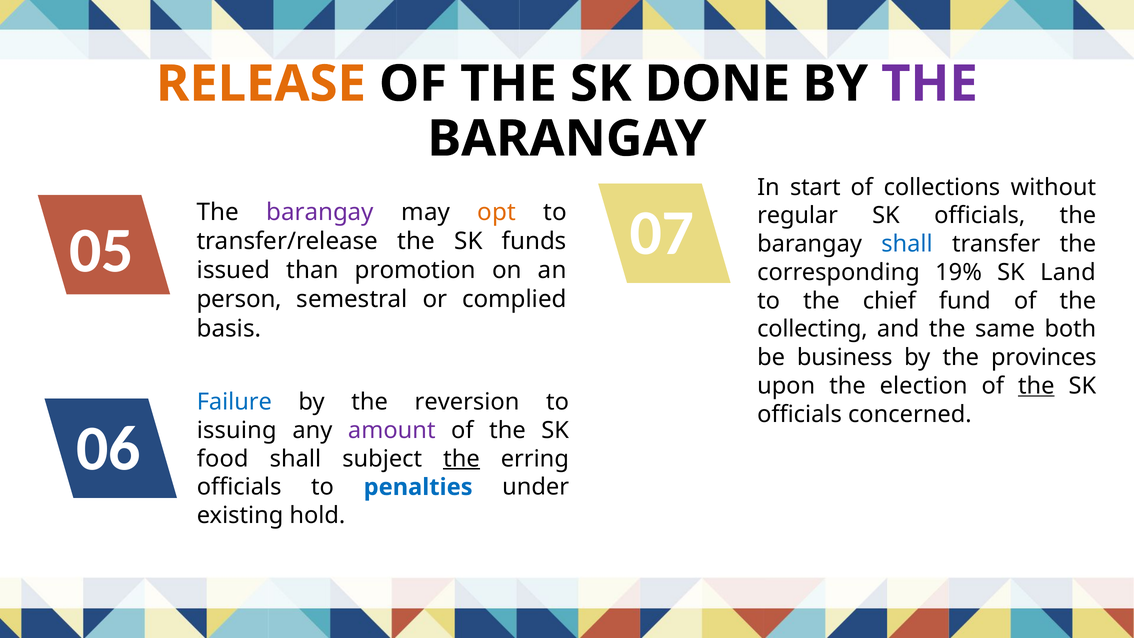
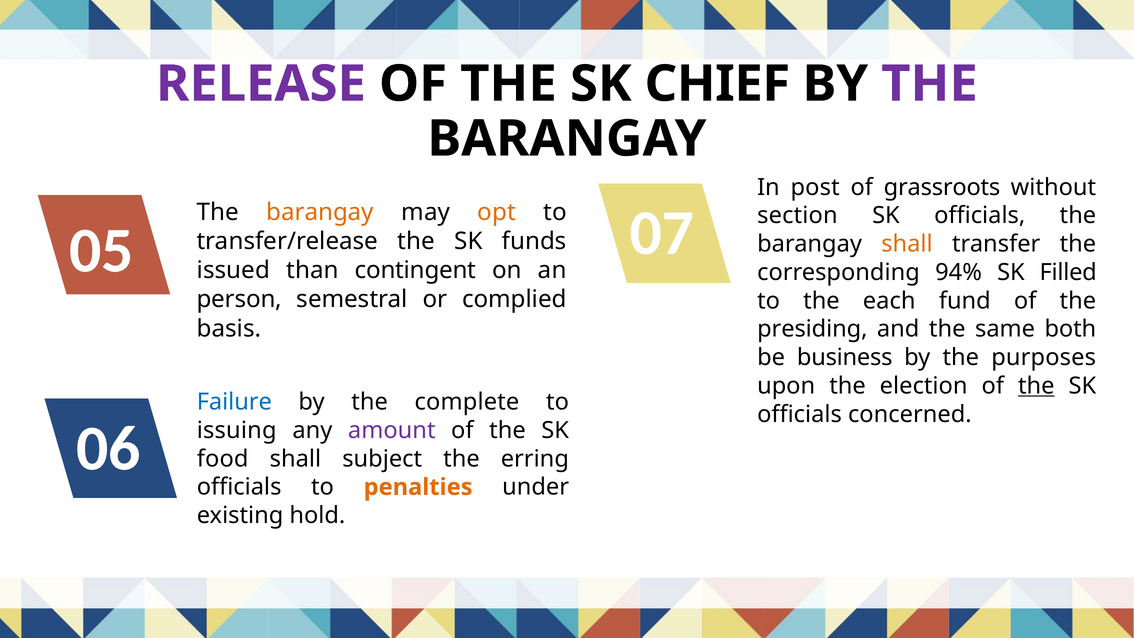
RELEASE colour: orange -> purple
DONE: DONE -> CHIEF
start: start -> post
collections: collections -> grassroots
barangay at (320, 212) colour: purple -> orange
regular: regular -> section
shall at (907, 244) colour: blue -> orange
promotion: promotion -> contingent
19%: 19% -> 94%
Land: Land -> Filled
chief: chief -> each
collecting: collecting -> presiding
provinces: provinces -> purposes
reversion: reversion -> complete
the at (461, 459) underline: present -> none
penalties colour: blue -> orange
